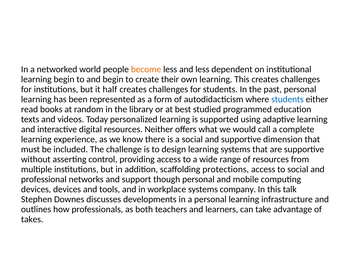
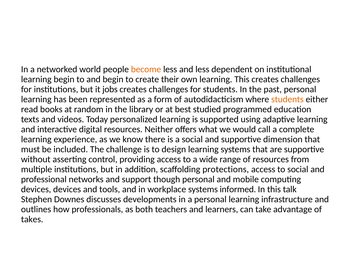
half: half -> jobs
students at (287, 99) colour: blue -> orange
company: company -> informed
